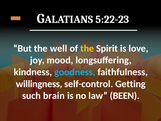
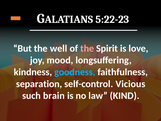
the at (87, 48) colour: yellow -> pink
willingness: willingness -> separation
Getting: Getting -> Vicious
BEEN: BEEN -> KIND
